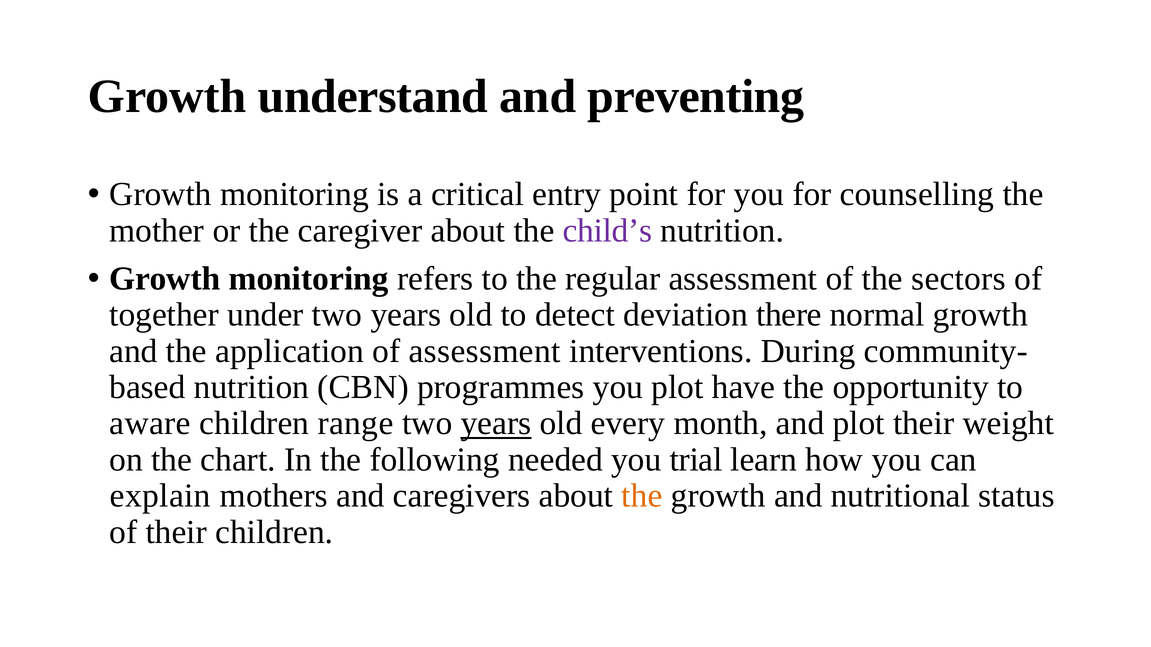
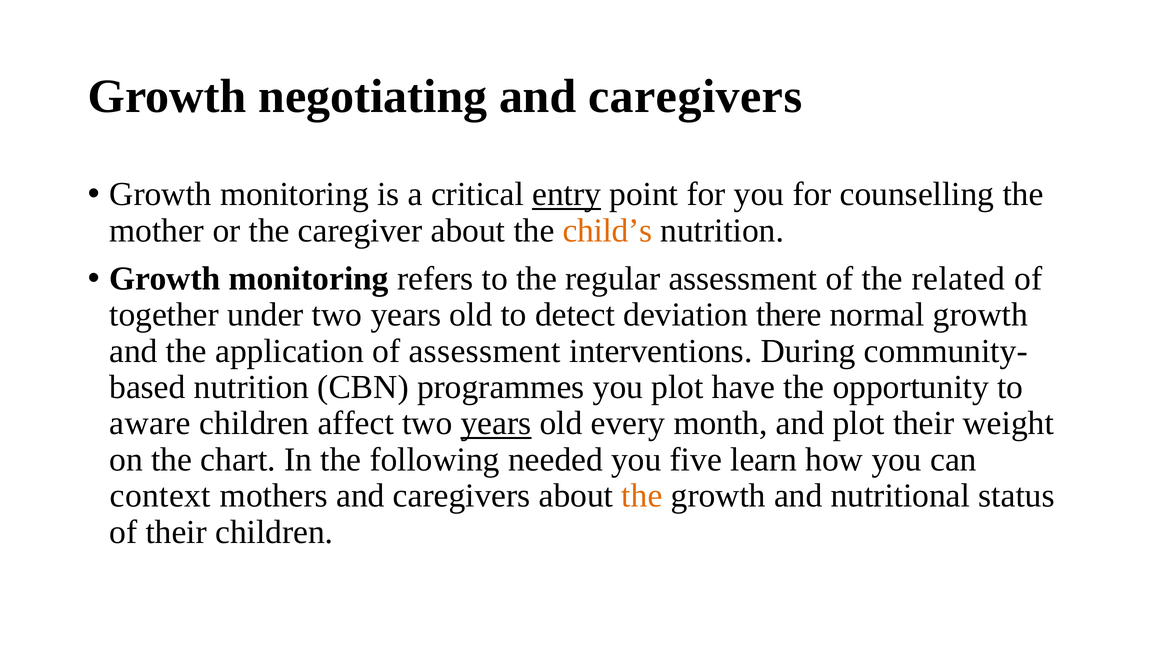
understand: understand -> negotiating
preventing at (696, 97): preventing -> caregivers
entry underline: none -> present
child’s colour: purple -> orange
sectors: sectors -> related
range: range -> affect
trial: trial -> five
explain: explain -> context
